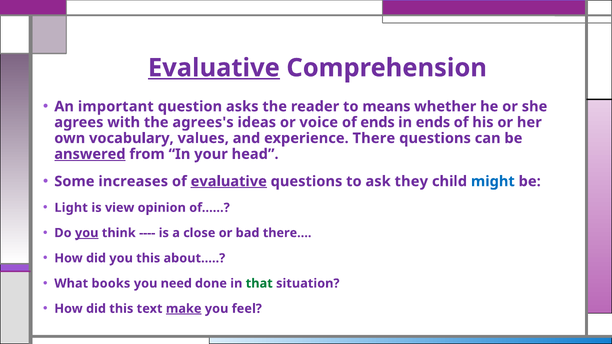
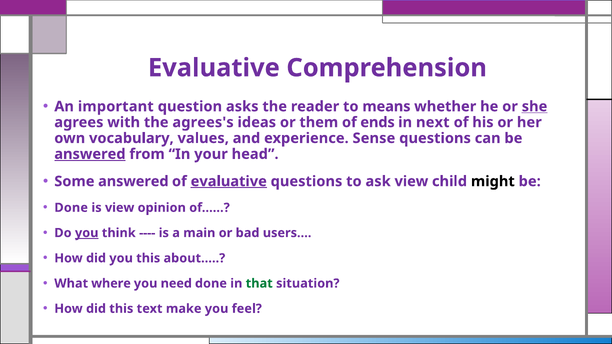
Evaluative at (214, 68) underline: present -> none
she underline: none -> present
voice: voice -> them
in ends: ends -> next
There: There -> Sense
Some increases: increases -> answered
ask they: they -> view
might colour: blue -> black
Light at (71, 208): Light -> Done
close: close -> main
there…: there… -> users…
books: books -> where
make underline: present -> none
